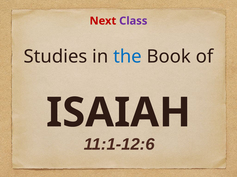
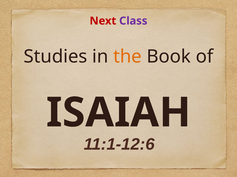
the colour: blue -> orange
